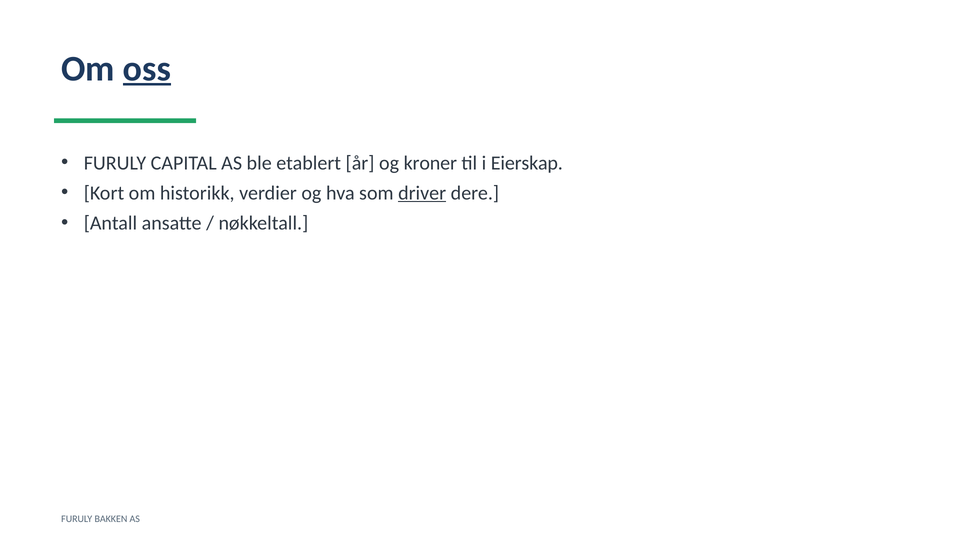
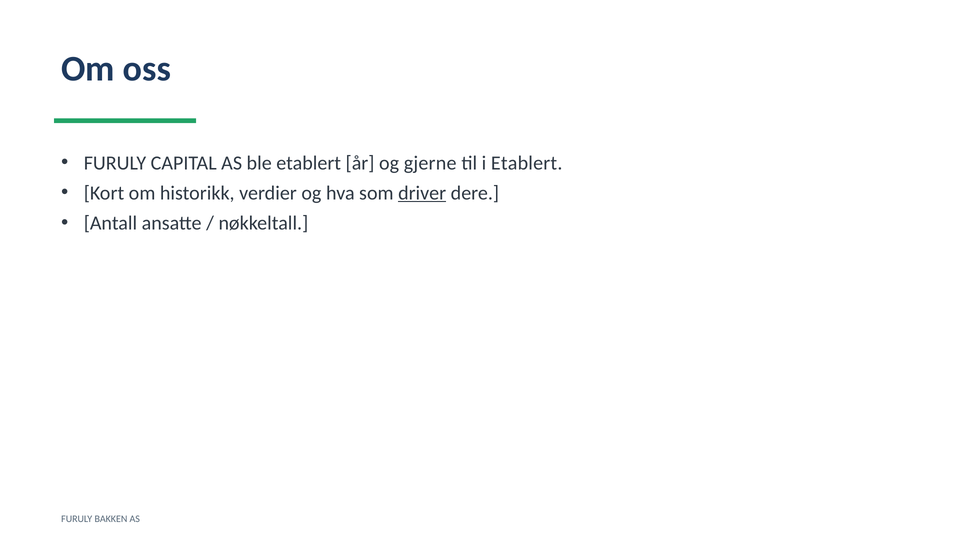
oss underline: present -> none
kroner: kroner -> gjerne
i Eierskap: Eierskap -> Etablert
